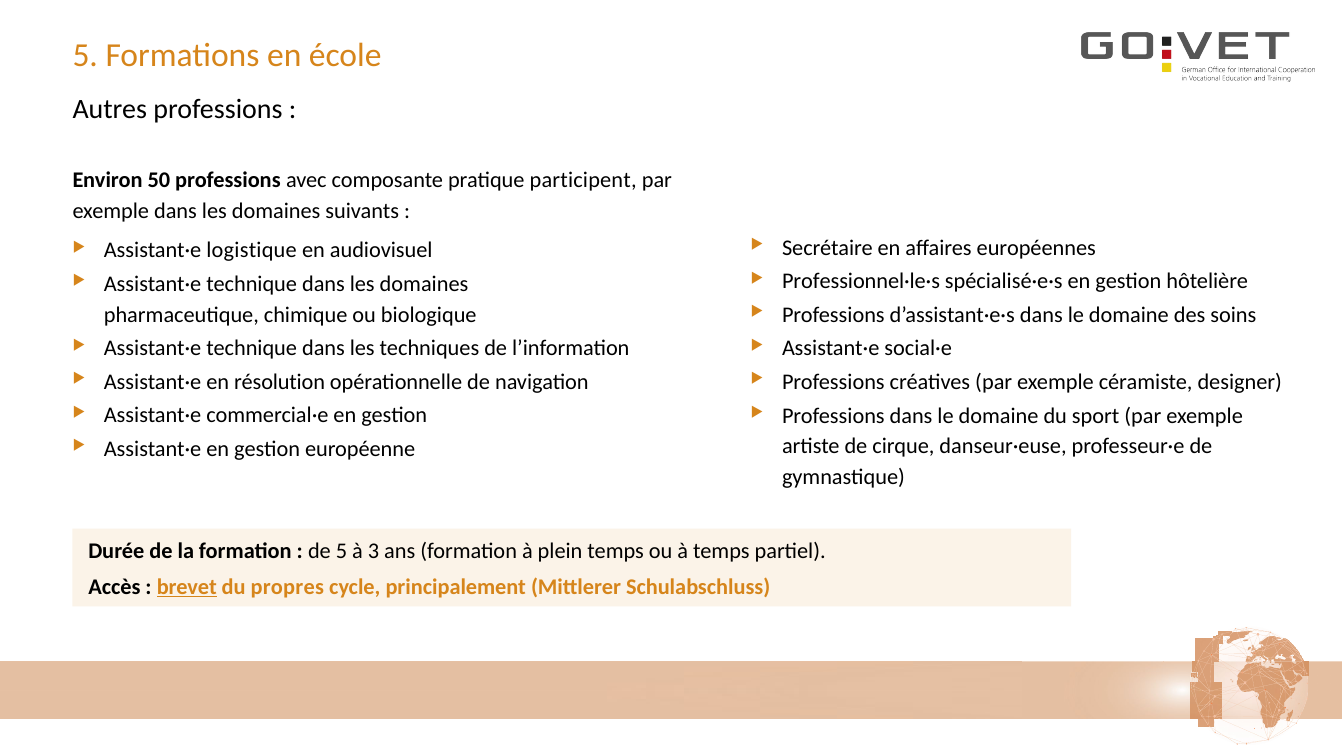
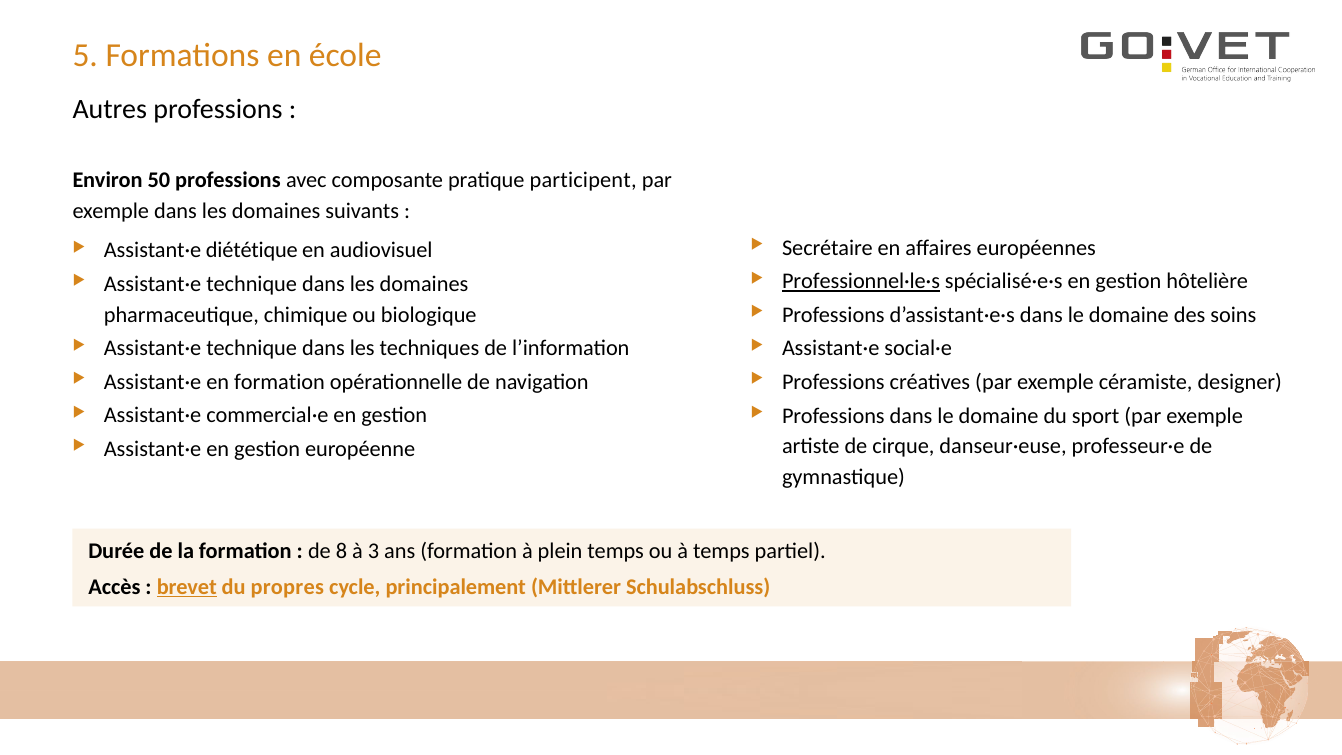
logistique: logistique -> diététique
Professionnel·le·s underline: none -> present
en résolution: résolution -> formation
de 5: 5 -> 8
